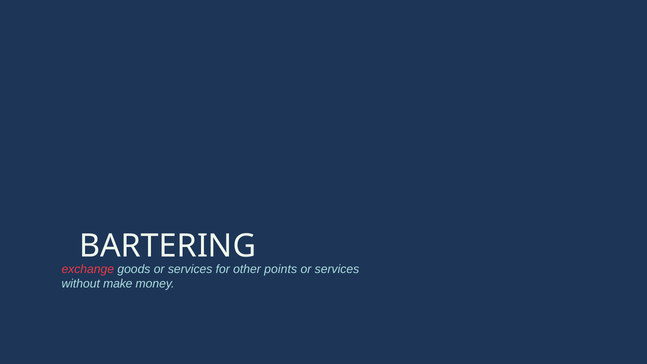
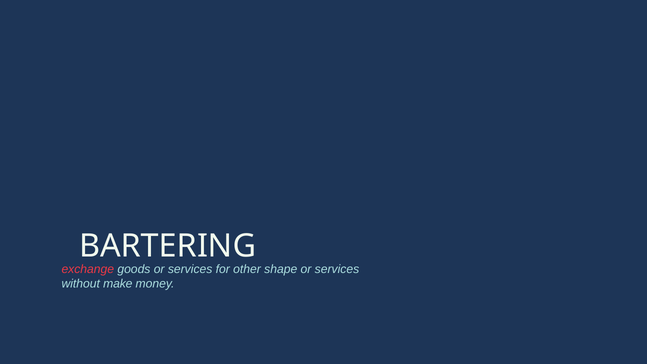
points: points -> shape
